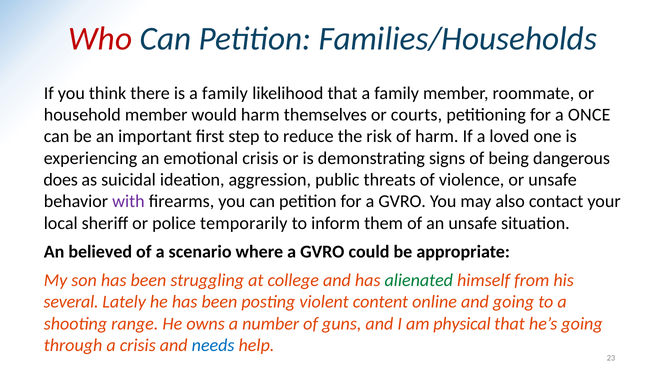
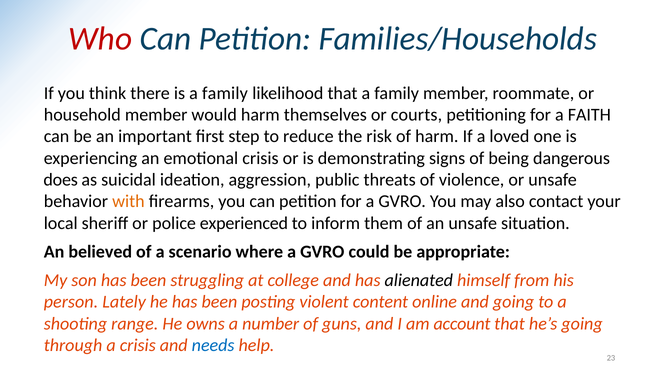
ONCE: ONCE -> FAITH
with colour: purple -> orange
temporarily: temporarily -> experienced
alienated colour: green -> black
several: several -> person
physical: physical -> account
